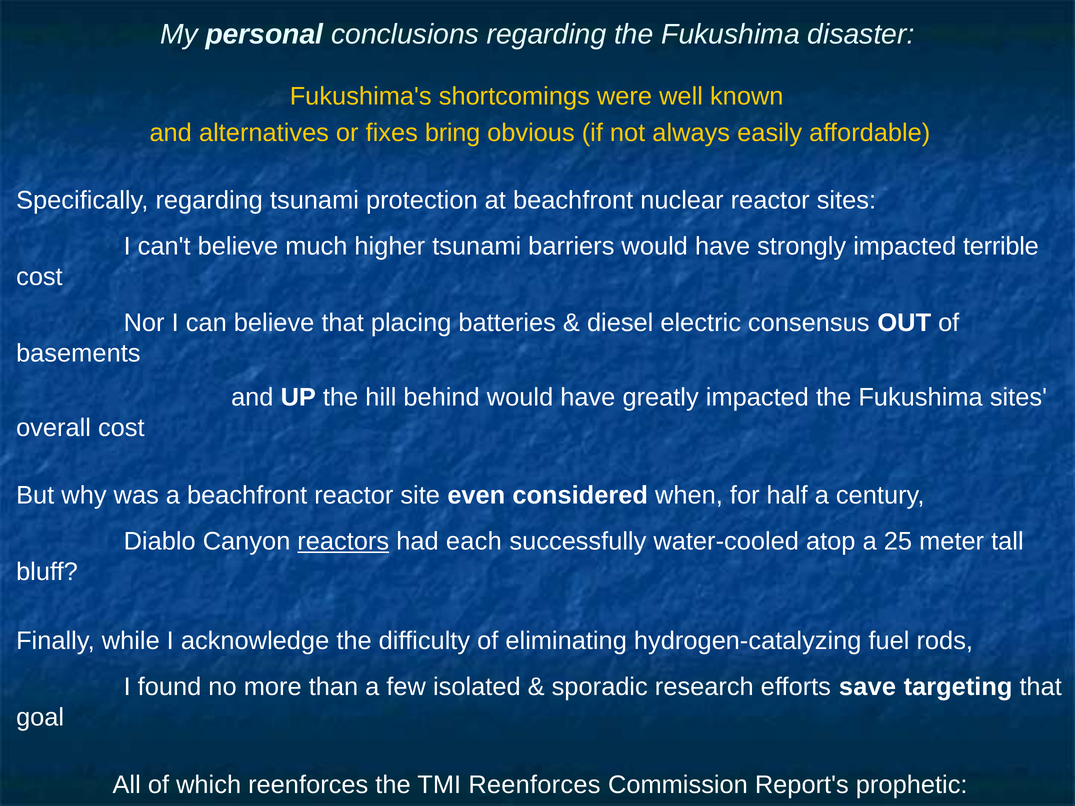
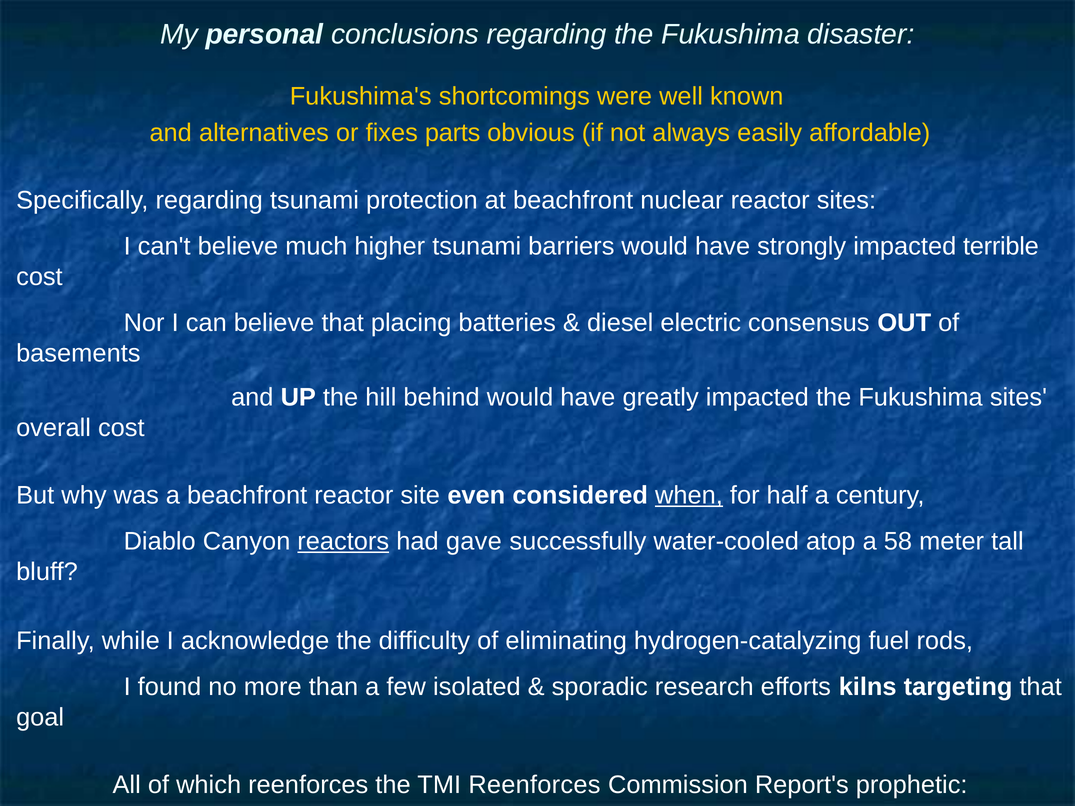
bring: bring -> parts
when underline: none -> present
each: each -> gave
25: 25 -> 58
save: save -> kilns
